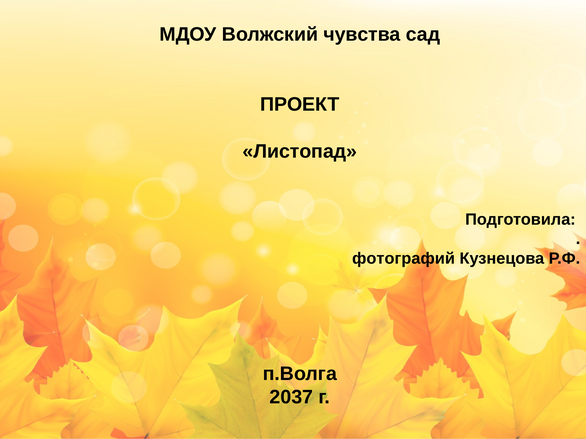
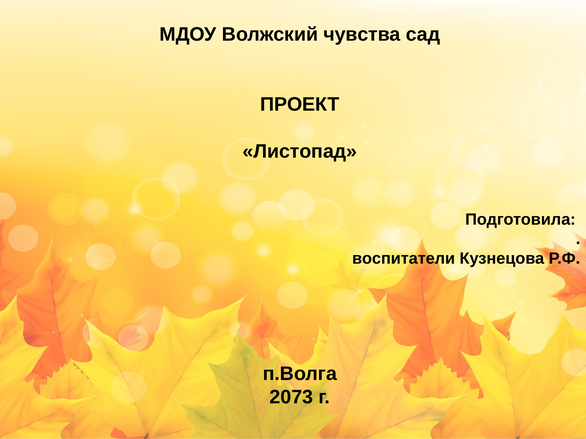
фотографий: фотографий -> воспитатели
2037: 2037 -> 2073
